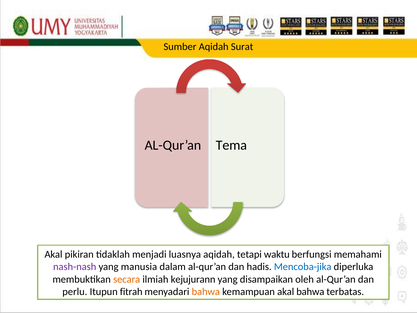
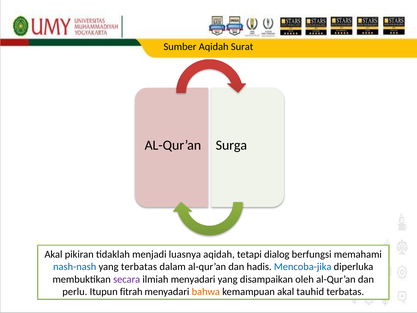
Tema: Tema -> Surga
waktu: waktu -> dialog
nash-nash colour: purple -> blue
yang manusia: manusia -> terbatas
secara colour: orange -> purple
ilmiah kejujurann: kejujurann -> menyadari
akal bahwa: bahwa -> tauhid
